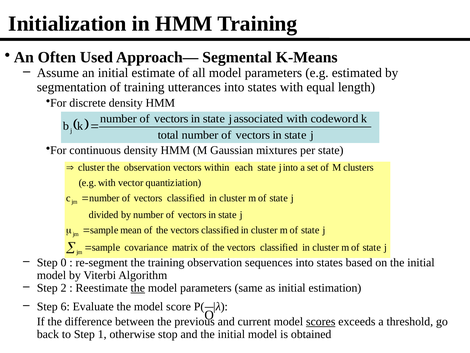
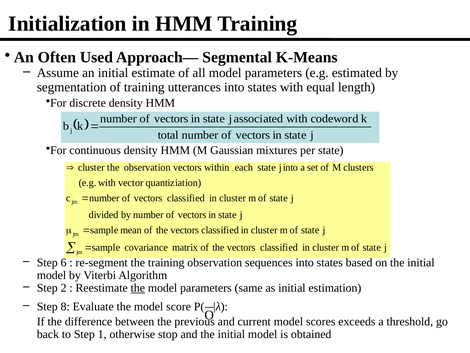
0: 0 -> 6
6: 6 -> 8
scores underline: present -> none
